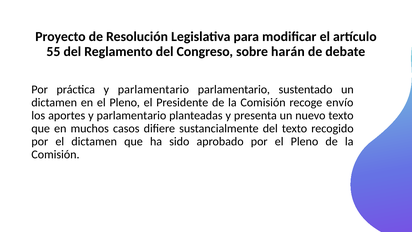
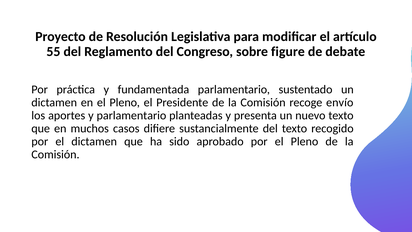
harán: harán -> figure
práctica y parlamentario: parlamentario -> fundamentada
